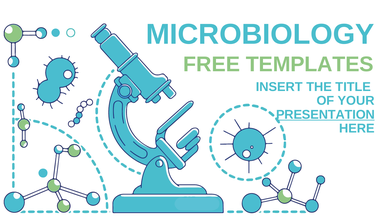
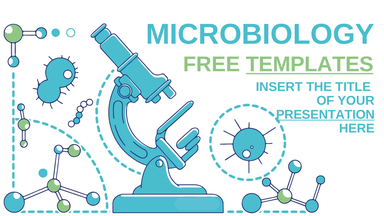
TEMPLATES underline: none -> present
